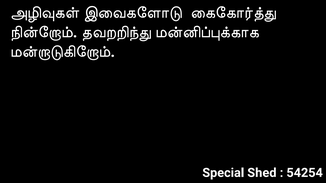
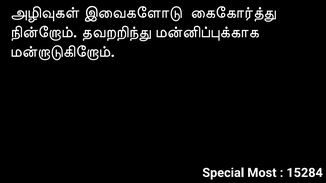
Shed: Shed -> Most
54254: 54254 -> 15284
